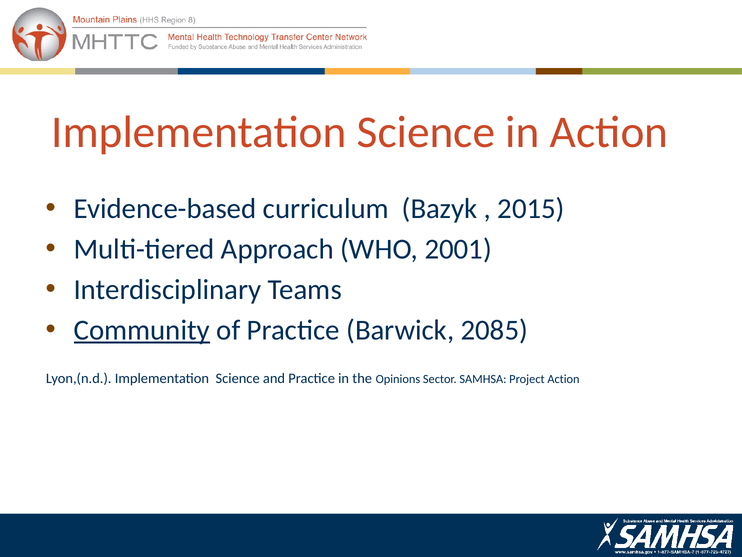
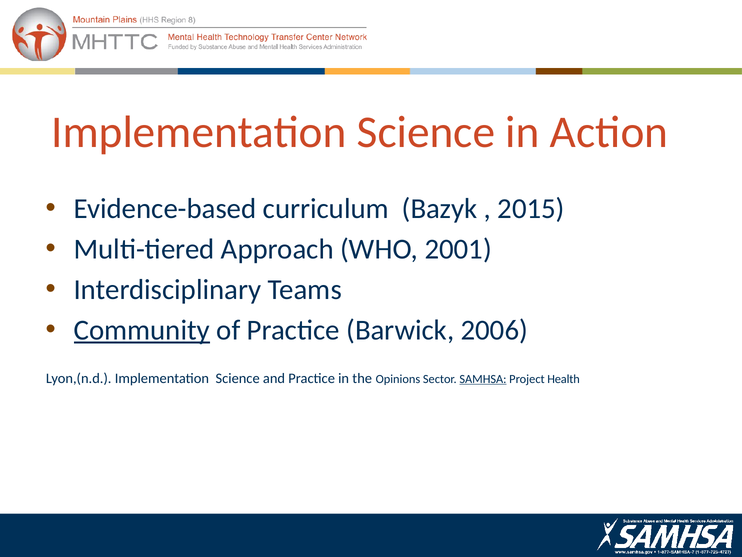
2085: 2085 -> 2006
SAMHSA underline: none -> present
Project Action: Action -> Health
